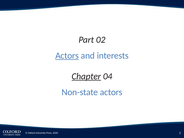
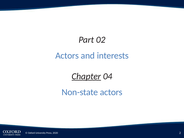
Actors at (67, 56) underline: present -> none
